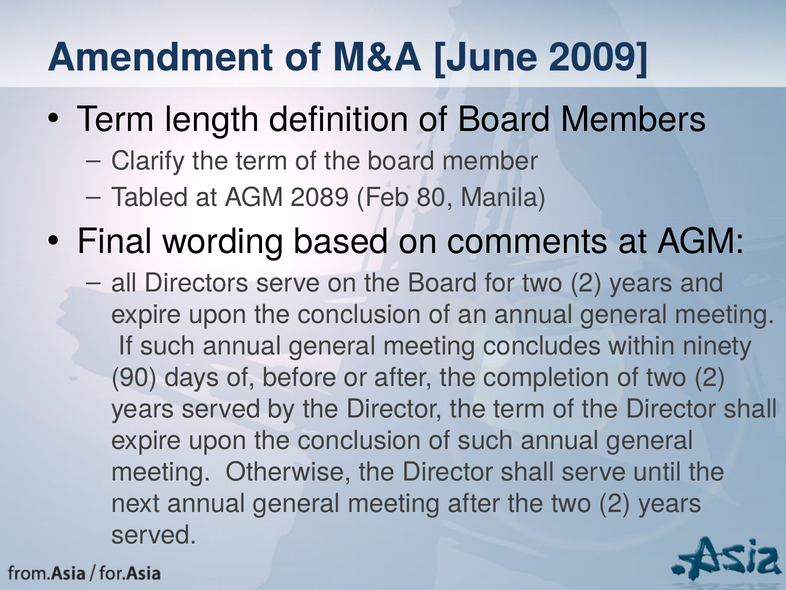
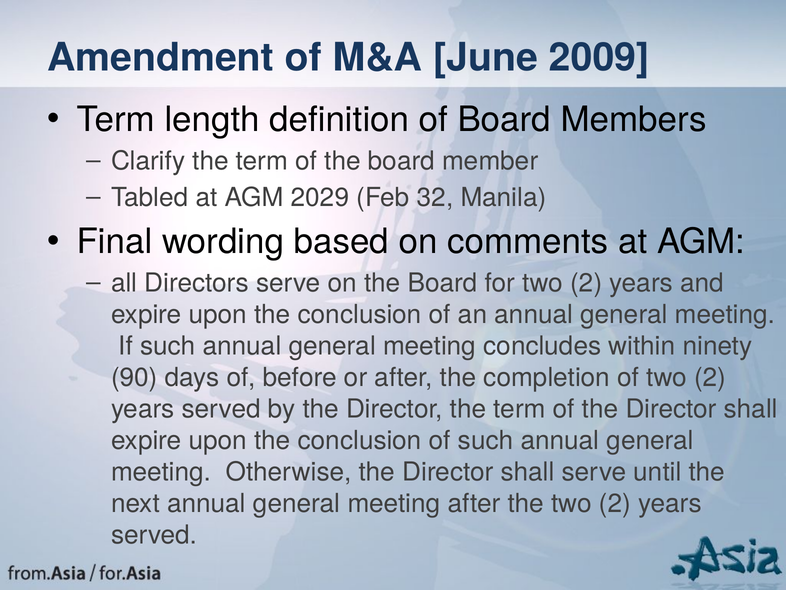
2089: 2089 -> 2029
80: 80 -> 32
